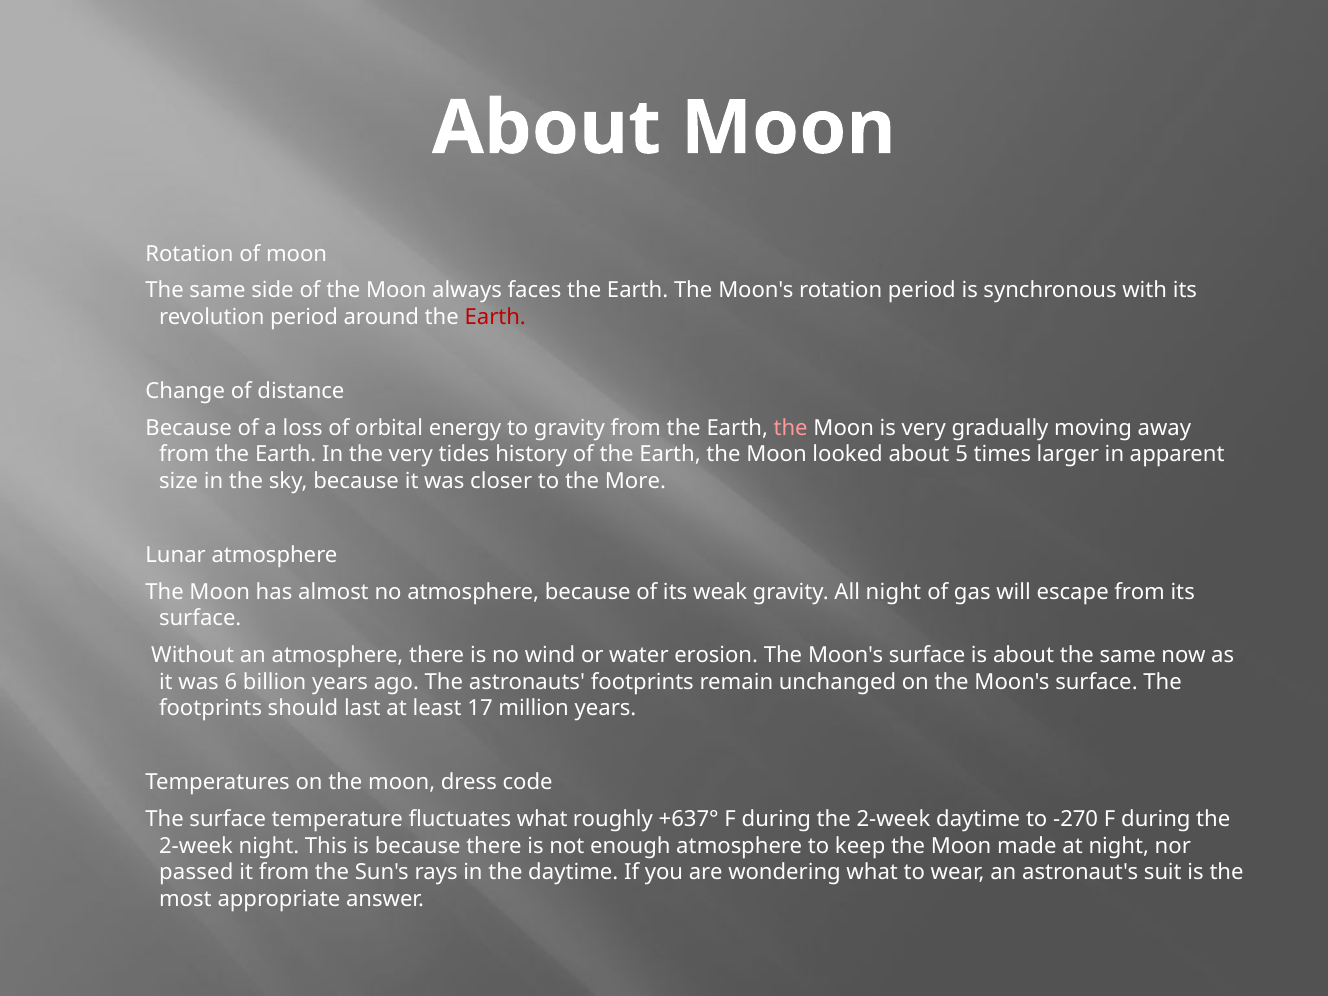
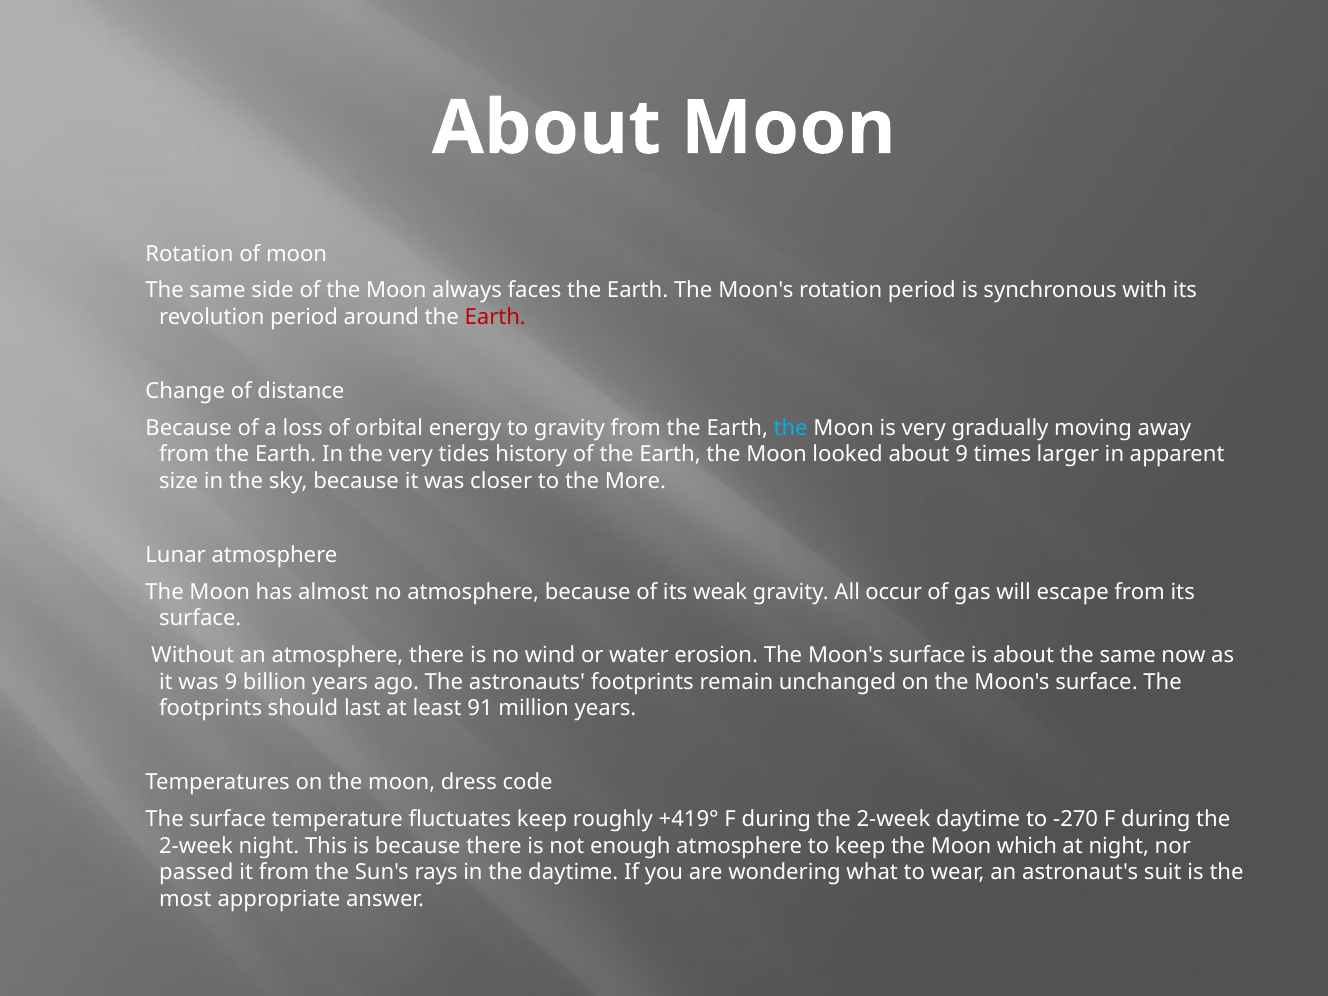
the at (791, 428) colour: pink -> light blue
about 5: 5 -> 9
All night: night -> occur
was 6: 6 -> 9
17: 17 -> 91
fluctuates what: what -> keep
+637°: +637° -> +419°
made: made -> which
